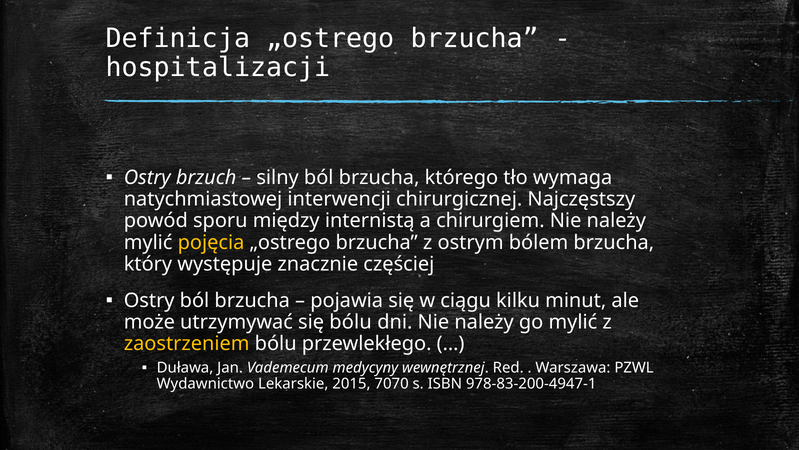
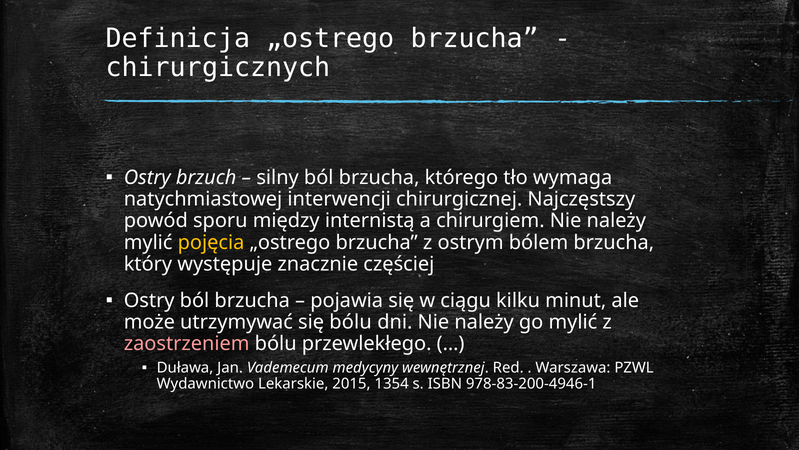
hospitalizacji: hospitalizacji -> chirurgicznych
zaostrzeniem colour: yellow -> pink
7070: 7070 -> 1354
978-83-200-4947-1: 978-83-200-4947-1 -> 978-83-200-4946-1
